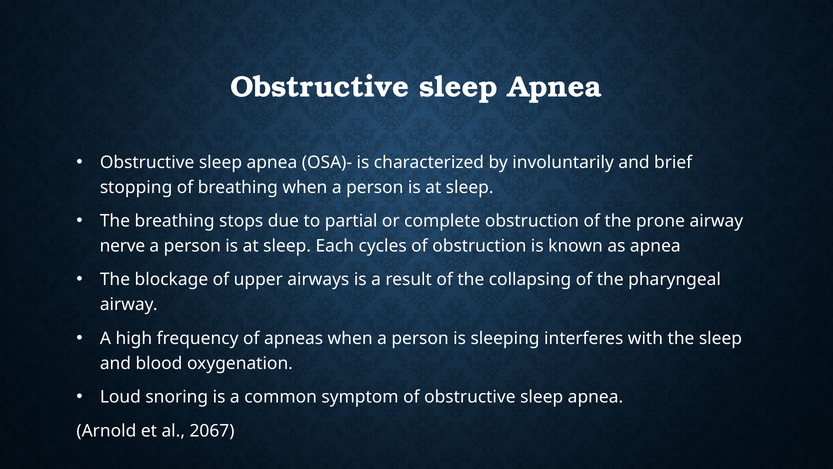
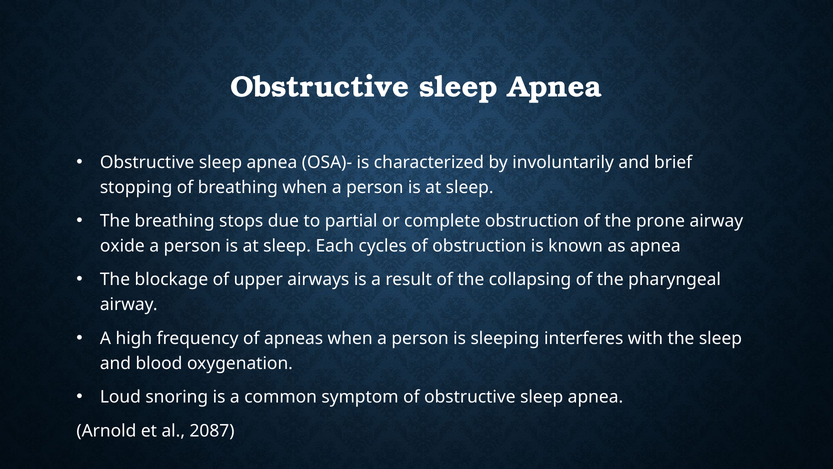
nerve: nerve -> oxide
2067: 2067 -> 2087
